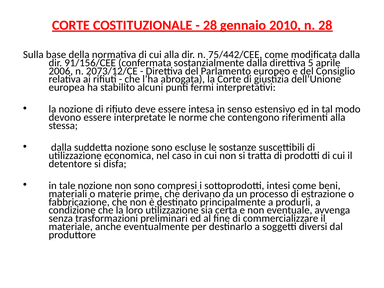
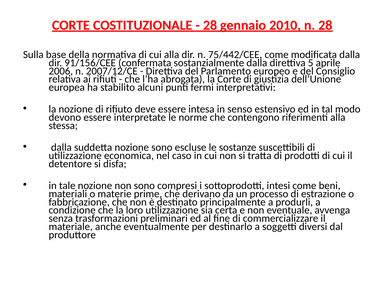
2073/12/CE: 2073/12/CE -> 2007/12/CE
